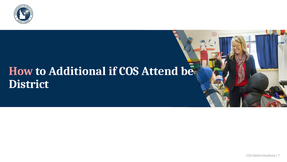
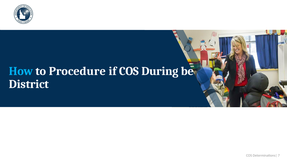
How colour: pink -> light blue
Additional: Additional -> Procedure
Attend: Attend -> During
